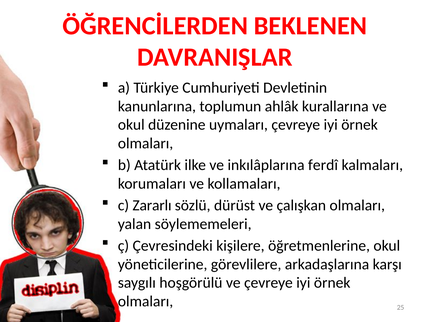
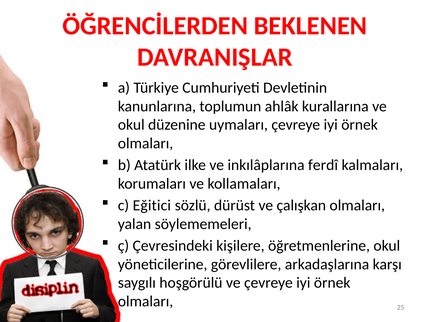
Zararlı: Zararlı -> Eğitici
